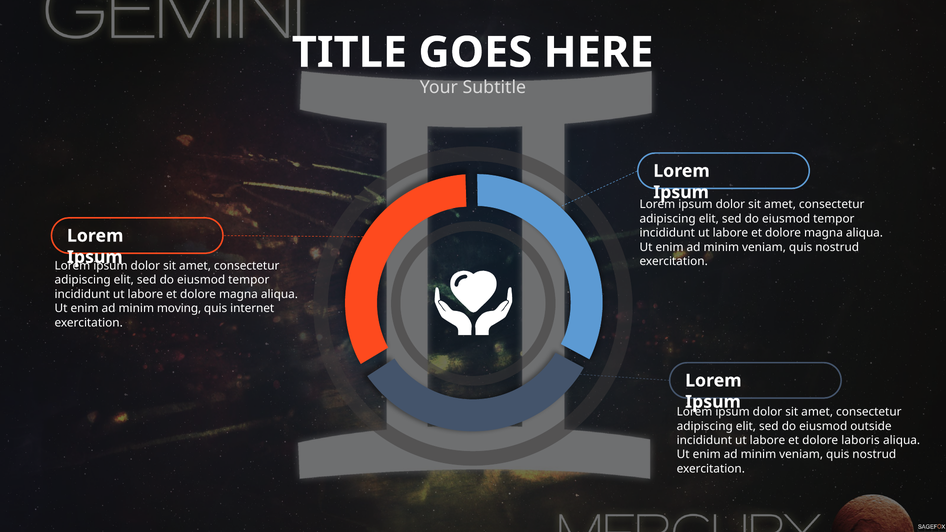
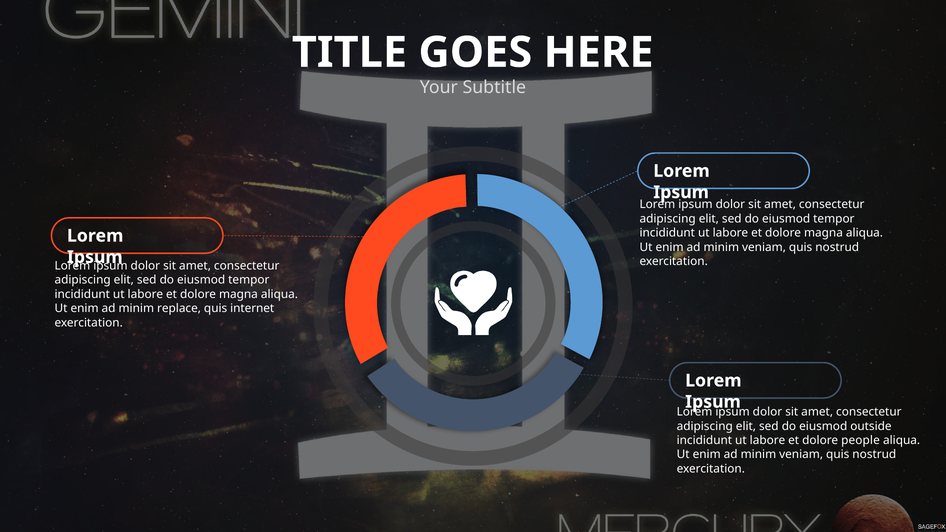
moving: moving -> replace
laboris: laboris -> people
